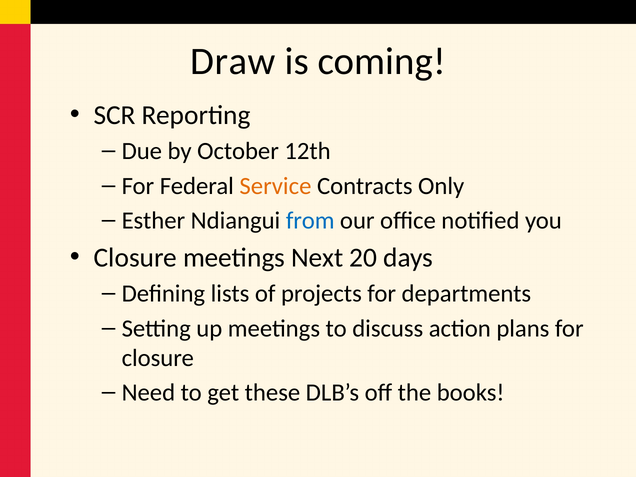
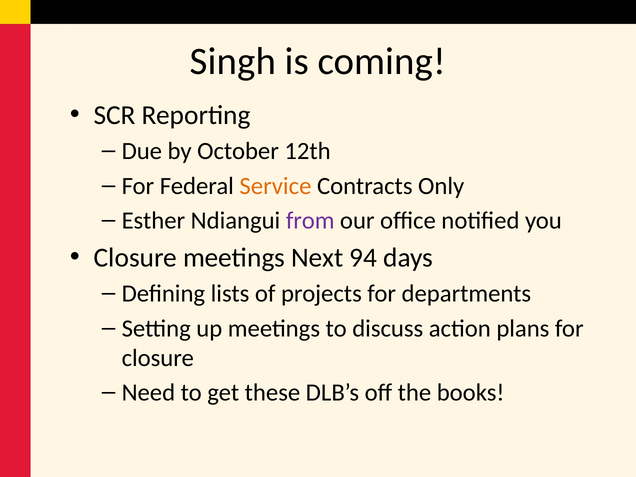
Draw: Draw -> Singh
from colour: blue -> purple
20: 20 -> 94
